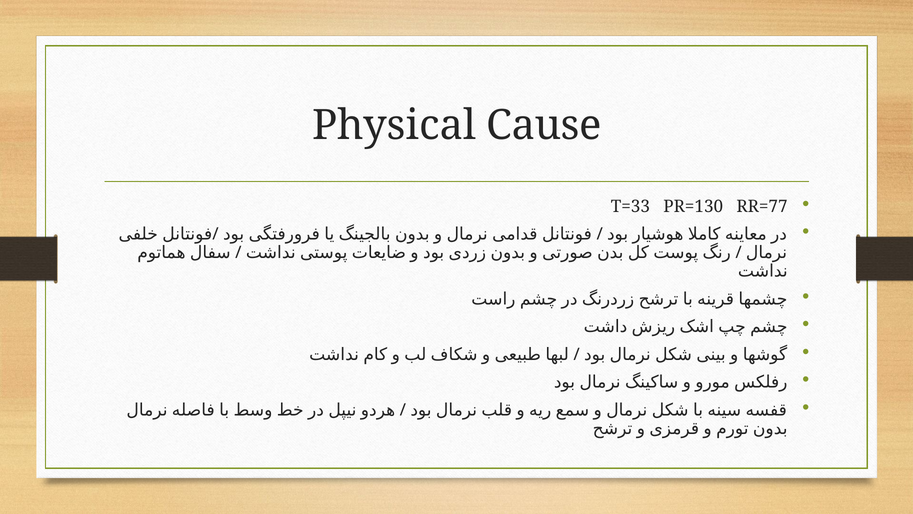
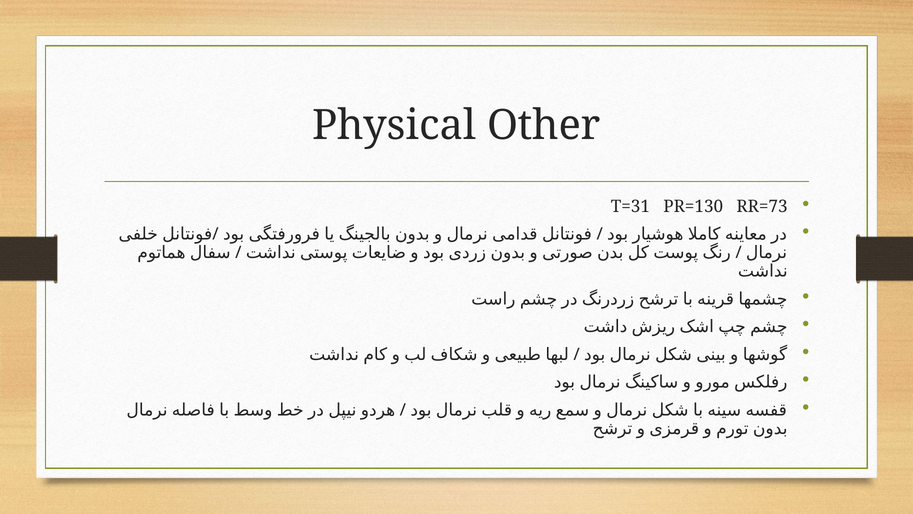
Cause: Cause -> Other
T=33: T=33 -> T=31
RR=77: RR=77 -> RR=73
